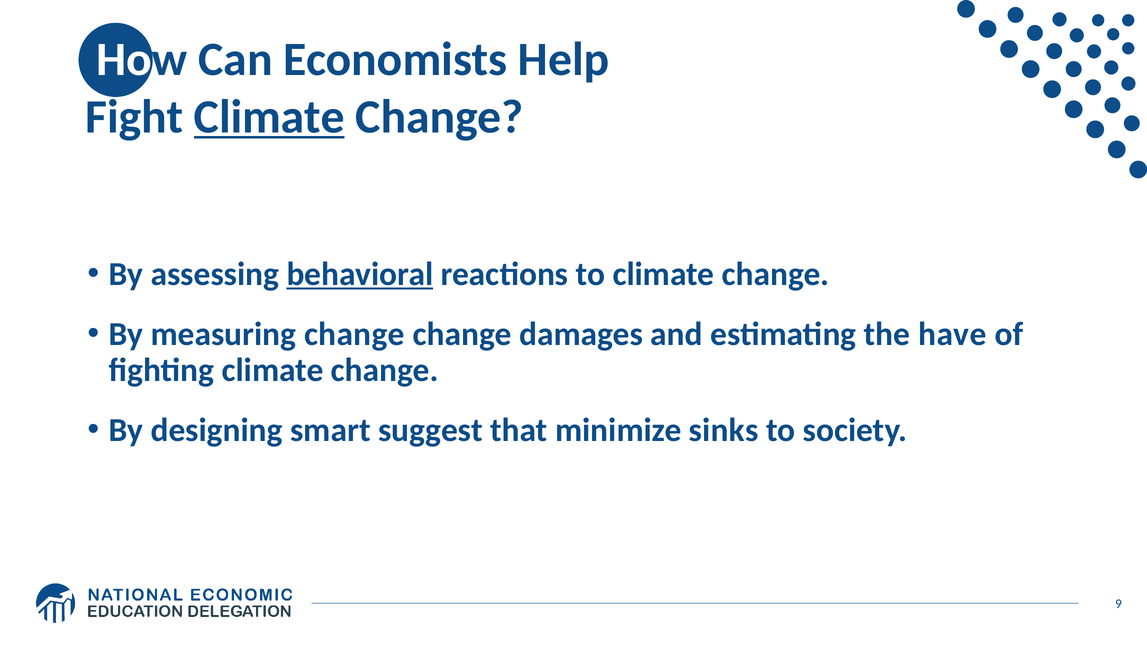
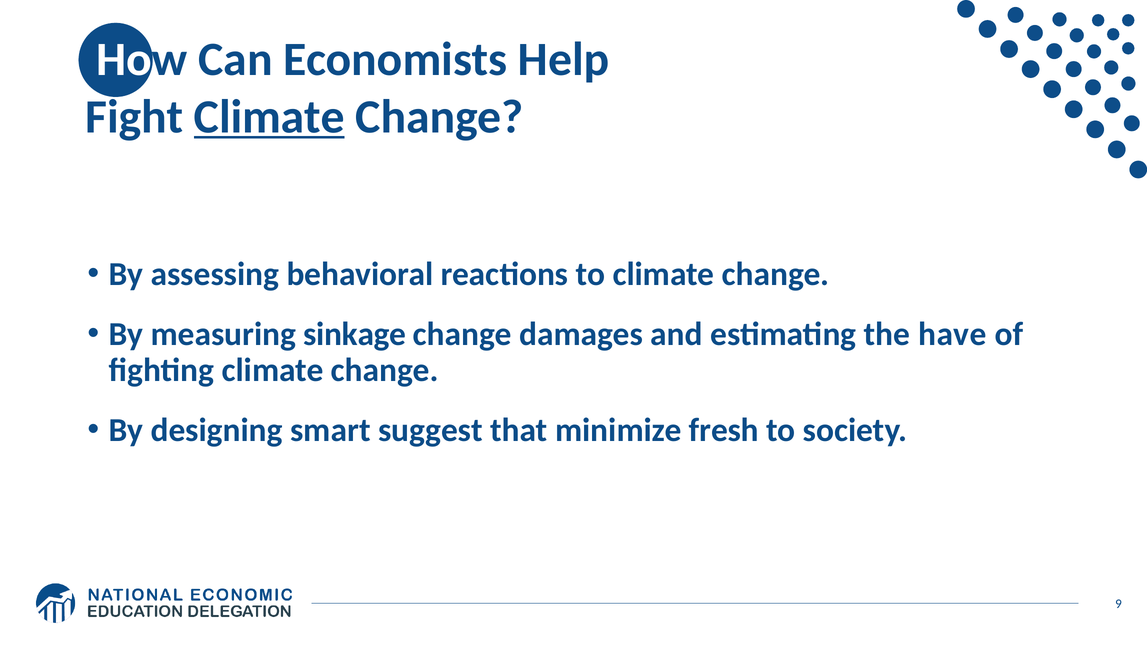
behavioral underline: present -> none
measuring change: change -> sinkage
sinks: sinks -> fresh
